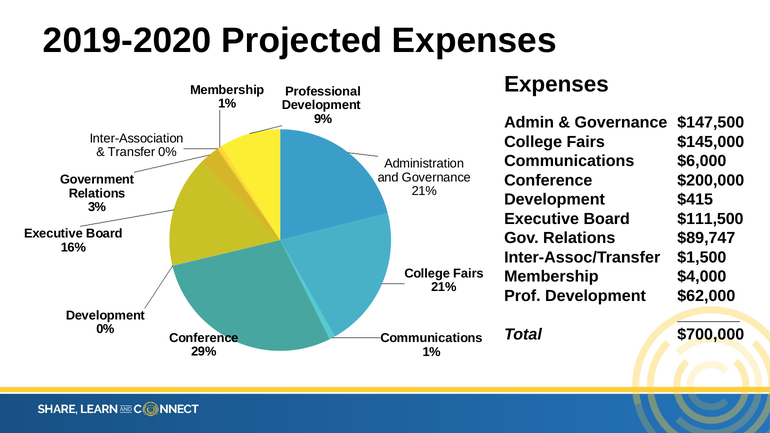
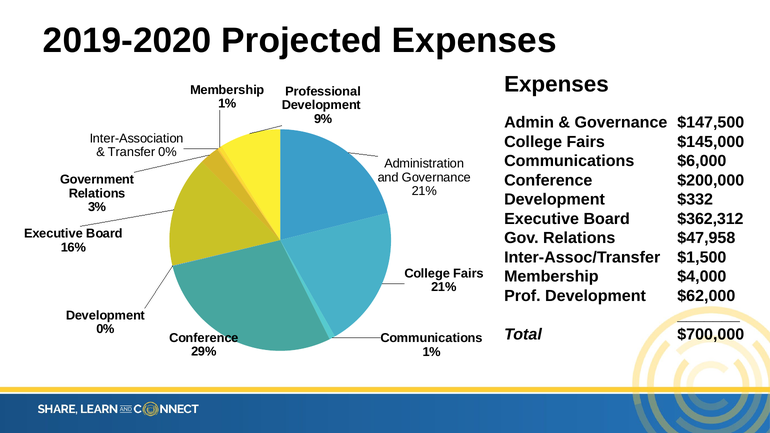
$415: $415 -> $332
$111,500: $111,500 -> $362,312
$89,747: $89,747 -> $47,958
